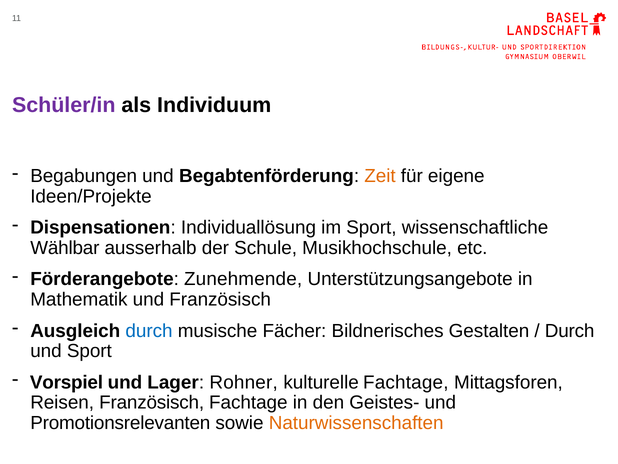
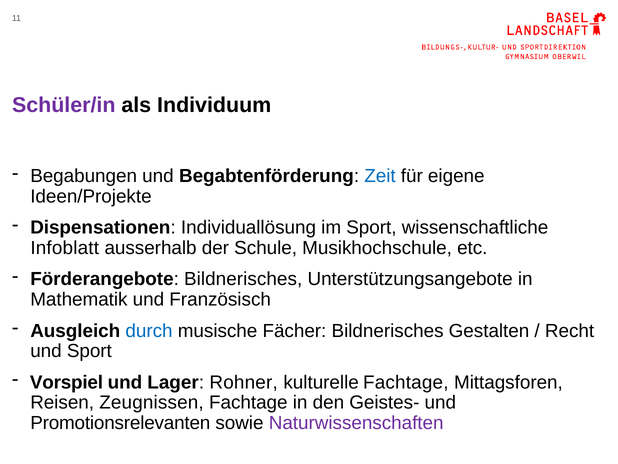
Zeit colour: orange -> blue
Wählbar: Wählbar -> Infoblatt
Förderangebote Zunehmende: Zunehmende -> Bildnerisches
Durch at (570, 330): Durch -> Recht
Reisen Französisch: Französisch -> Zeugnissen
Naturwissenschaften colour: orange -> purple
